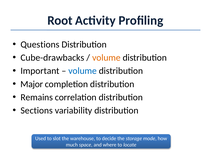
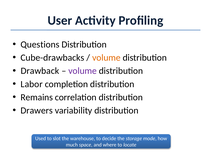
Root: Root -> User
Important: Important -> Drawback
volume at (83, 71) colour: blue -> purple
Major: Major -> Labor
Sections: Sections -> Drawers
